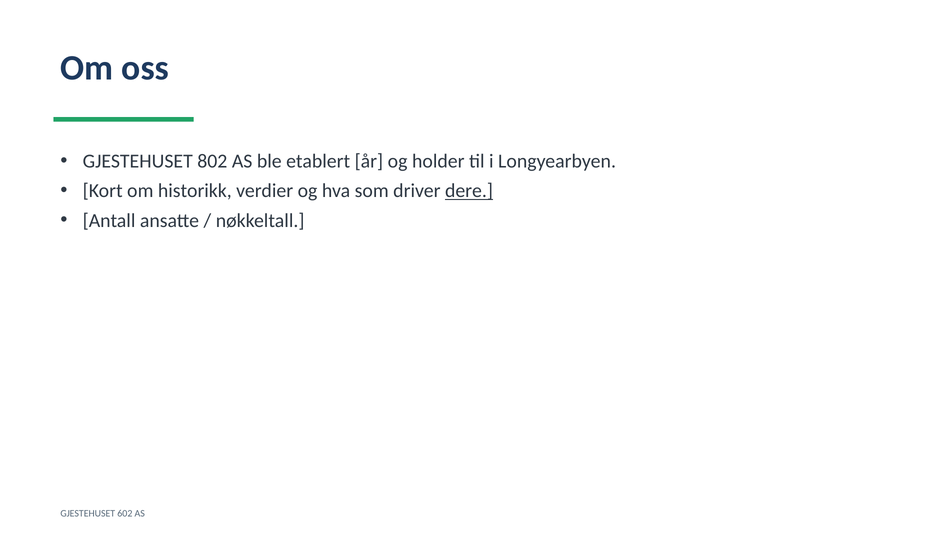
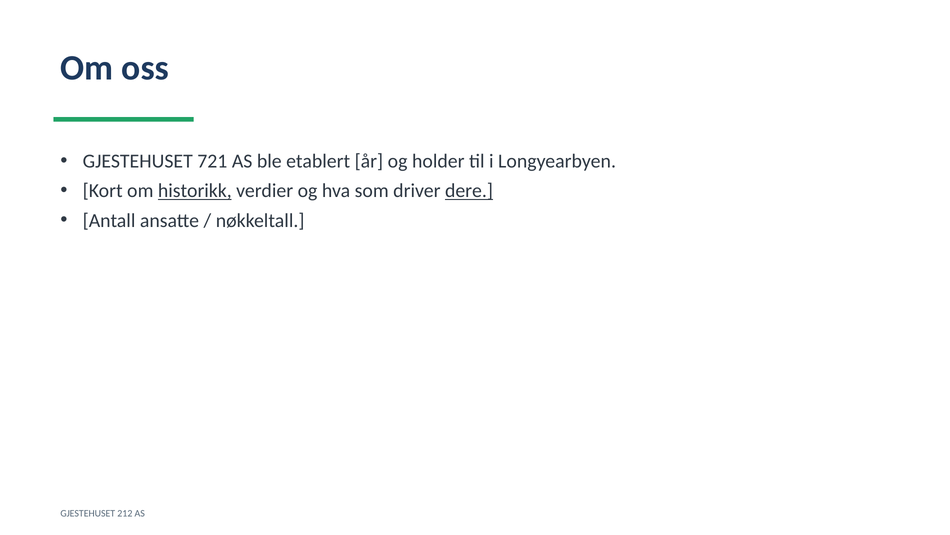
802: 802 -> 721
historikk underline: none -> present
602: 602 -> 212
